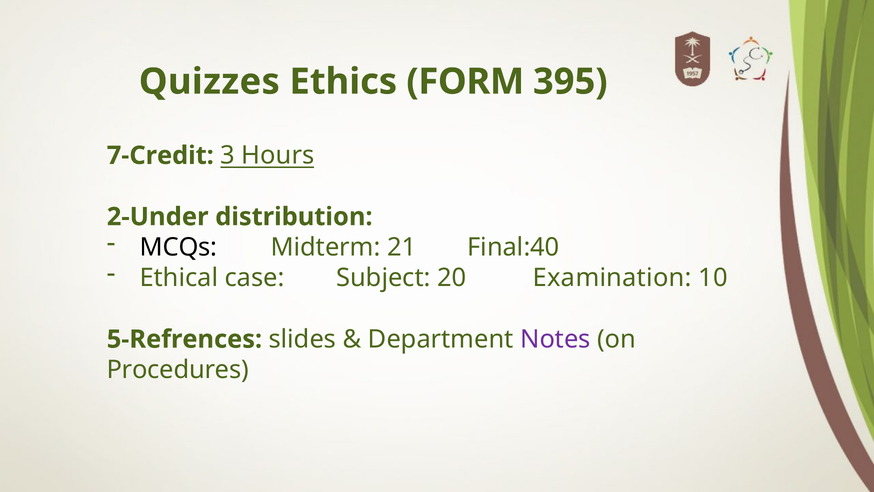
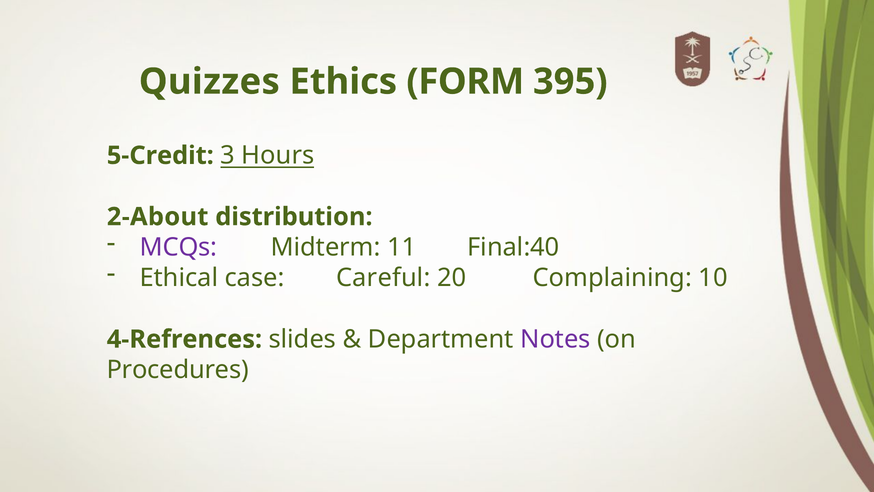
7-Credit: 7-Credit -> 5-Credit
2-Under: 2-Under -> 2-About
MCQs colour: black -> purple
21: 21 -> 11
Subject: Subject -> Careful
Examination: Examination -> Complaining
5-Refrences: 5-Refrences -> 4-Refrences
